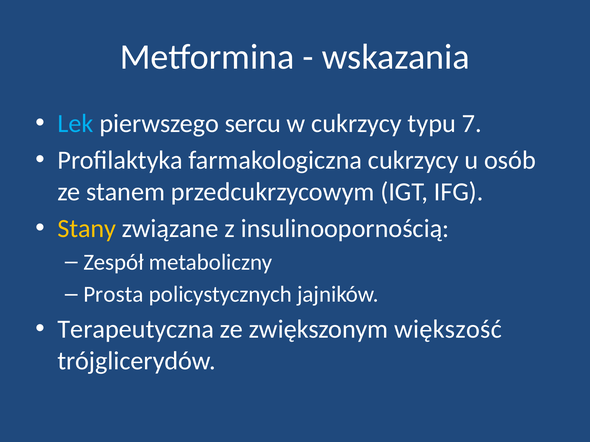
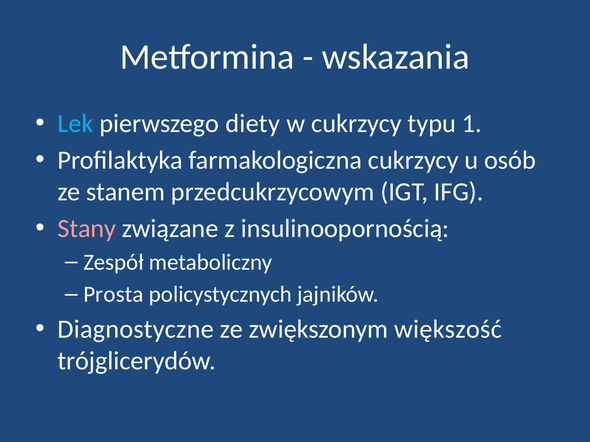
sercu: sercu -> diety
7: 7 -> 1
Stany colour: yellow -> pink
Terapeutyczna: Terapeutyczna -> Diagnostyczne
